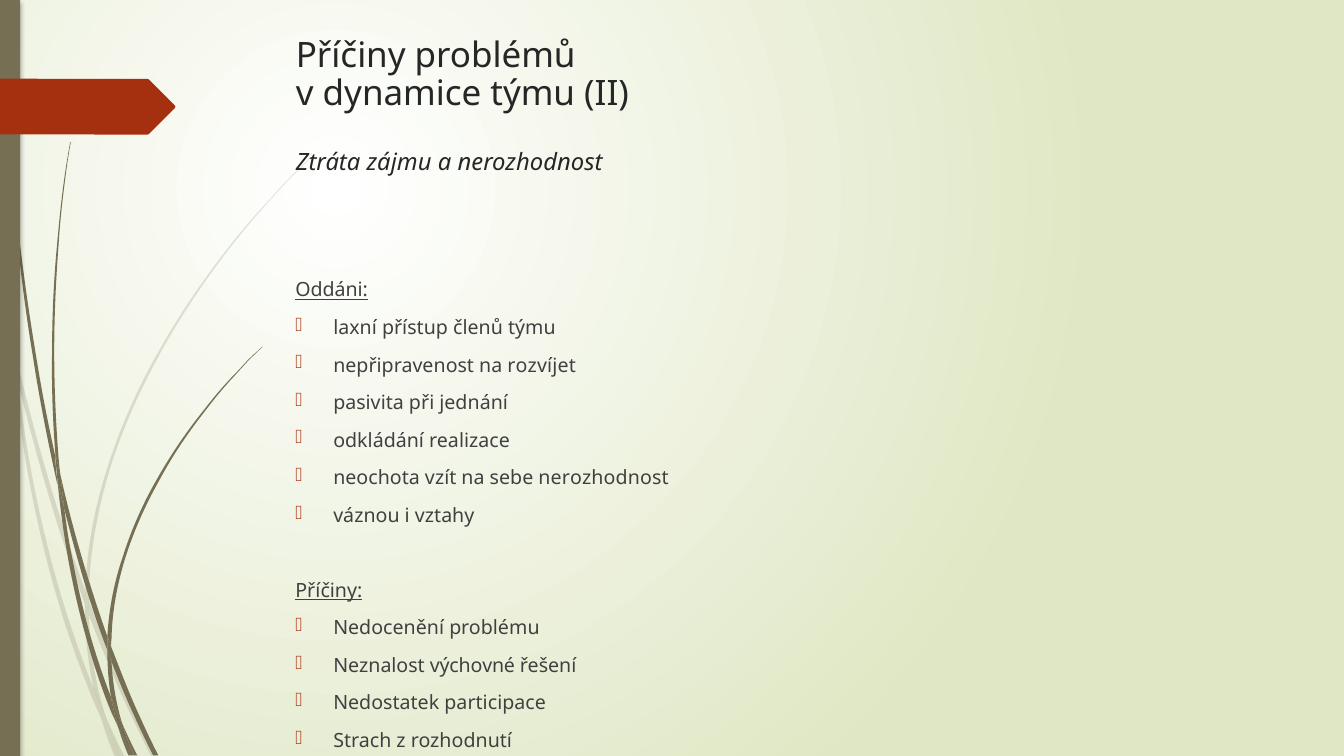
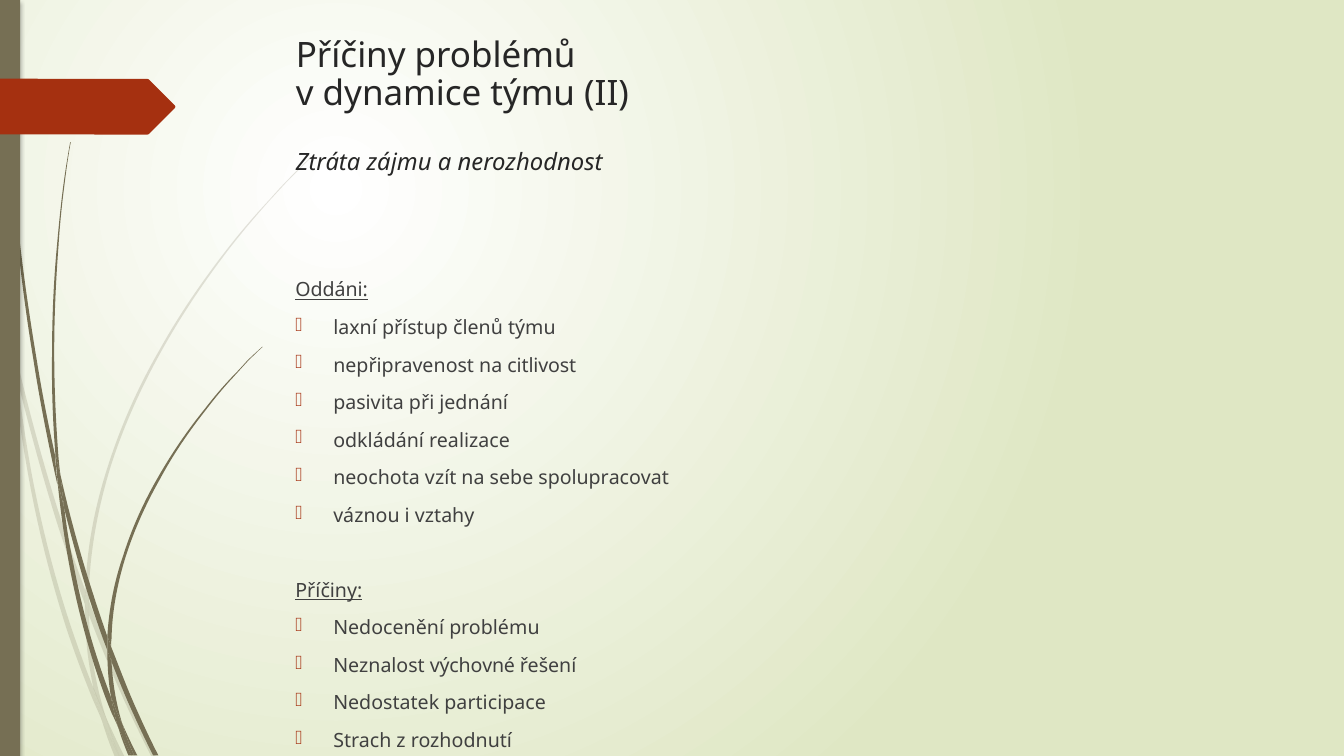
rozvíjet: rozvíjet -> citlivost
sebe nerozhodnost: nerozhodnost -> spolupracovat
